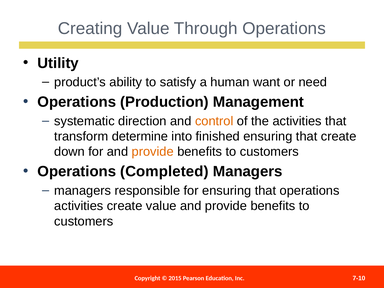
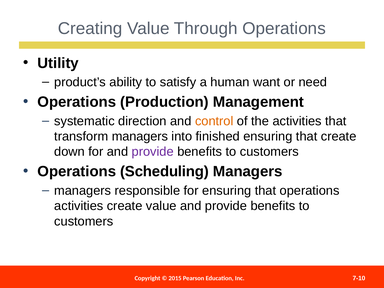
transform determine: determine -> managers
provide at (153, 152) colour: orange -> purple
Completed: Completed -> Scheduling
